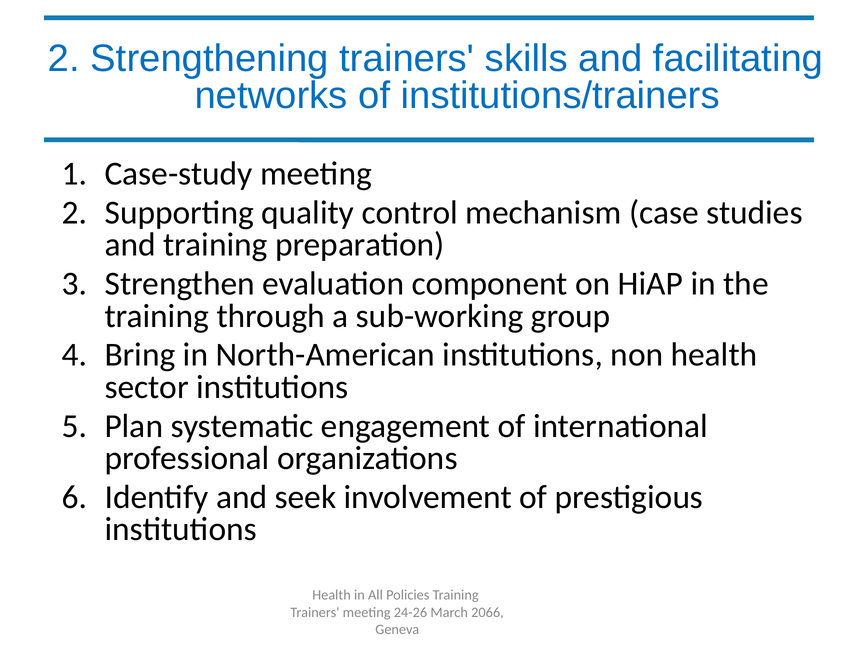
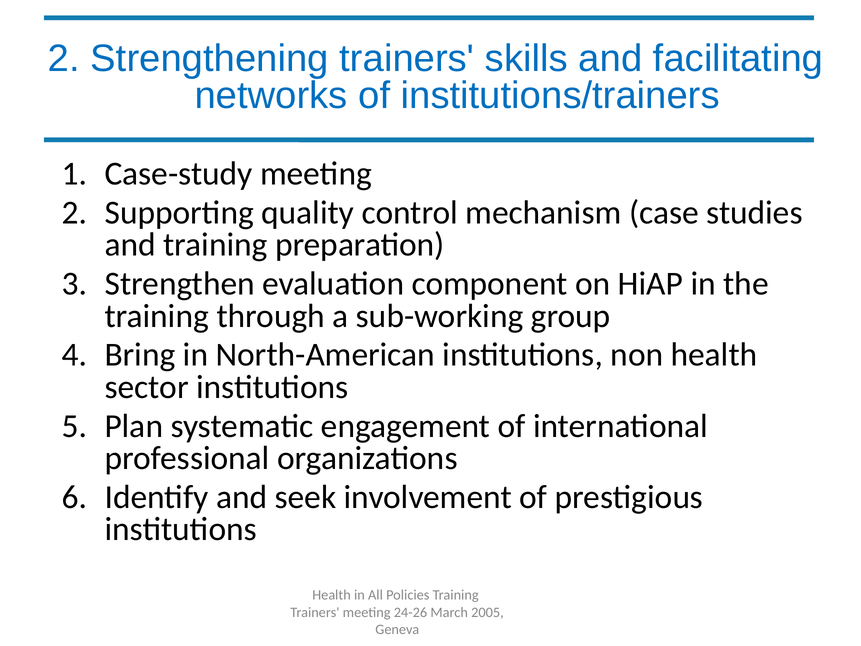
2066: 2066 -> 2005
